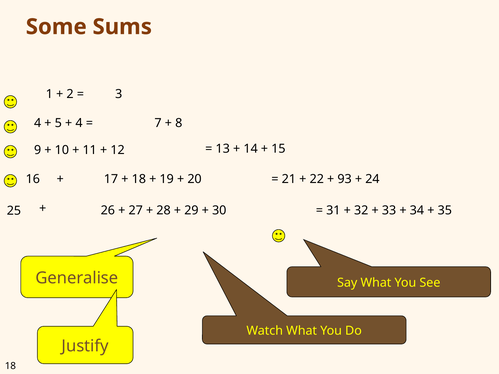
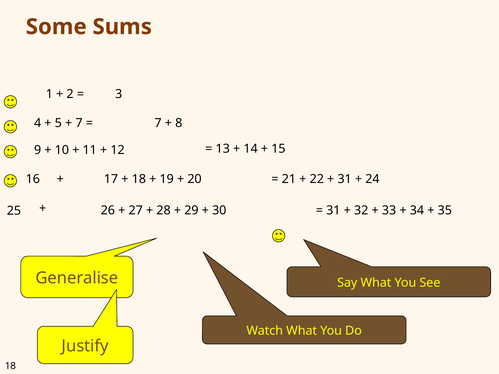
4 at (79, 123): 4 -> 7
93 at (345, 179): 93 -> 31
